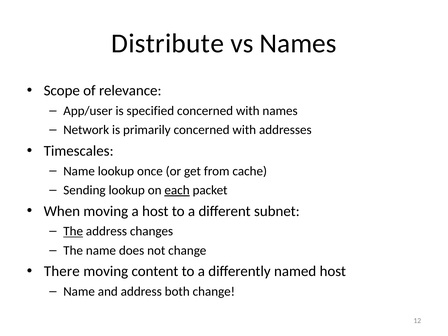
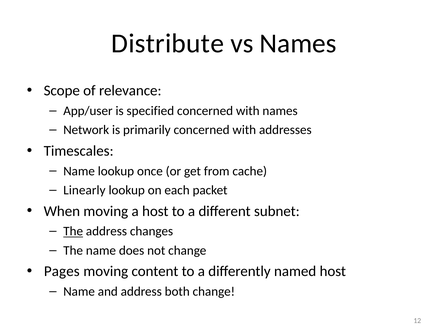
Sending: Sending -> Linearly
each underline: present -> none
There: There -> Pages
